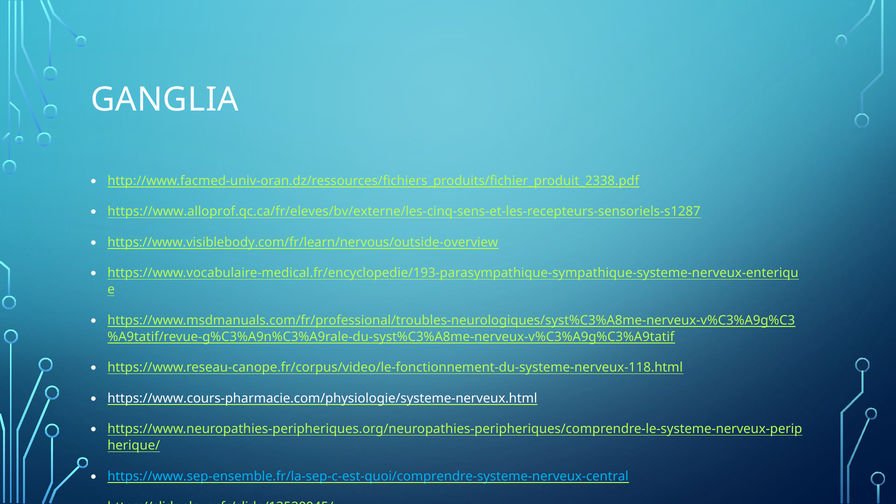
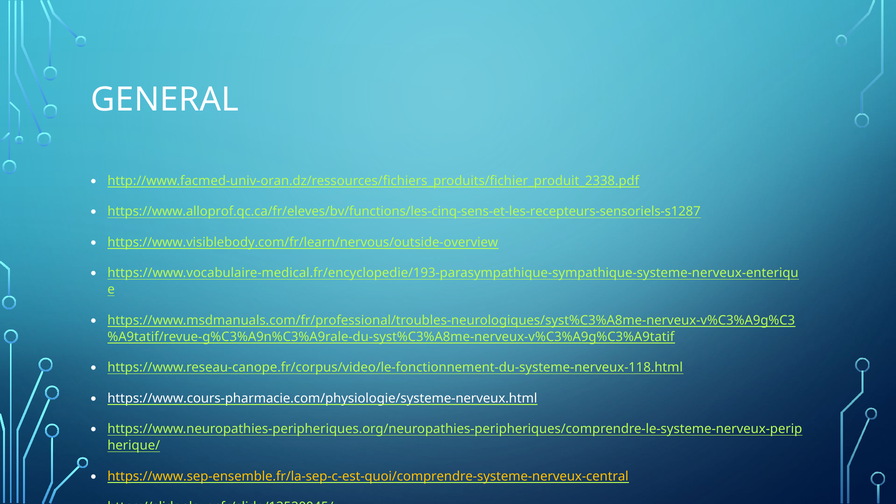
GANGLIA: GANGLIA -> GENERAL
https://www.alloprof.qc.ca/fr/eleves/bv/externe/les-cinq-sens-et-les-recepteurs-sensoriels-s1287: https://www.alloprof.qc.ca/fr/eleves/bv/externe/les-cinq-sens-et-les-recepteurs-sensoriels-s1287 -> https://www.alloprof.qc.ca/fr/eleves/bv/functions/les-cinq-sens-et-les-recepteurs-sensoriels-s1287
https://www.sep-ensemble.fr/la-sep-c-est-quoi/comprendre-systeme-nerveux-central colour: light blue -> yellow
